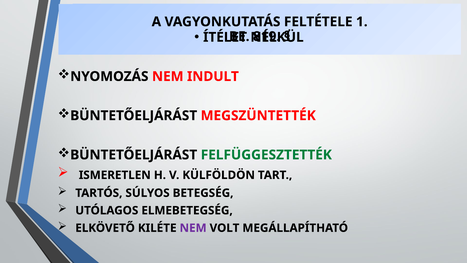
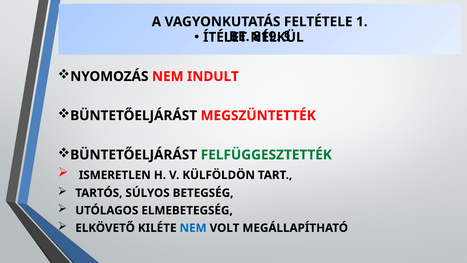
NEM at (193, 228) colour: purple -> blue
